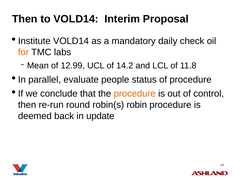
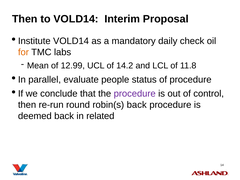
procedure at (135, 94) colour: orange -> purple
robin(s robin: robin -> back
update: update -> related
